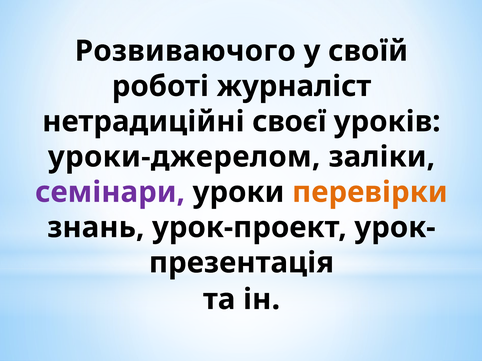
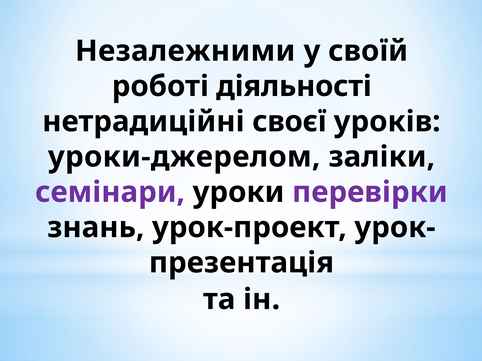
Розвиваючого: Розвиваючого -> Незалежними
журналіст: журналіст -> діяльності
перевірки colour: orange -> purple
